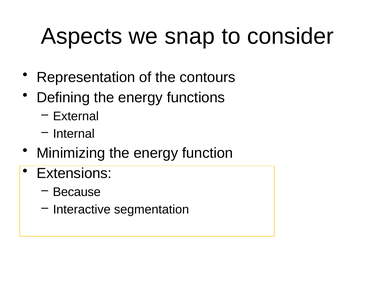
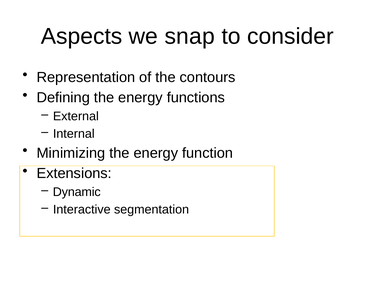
Because: Because -> Dynamic
